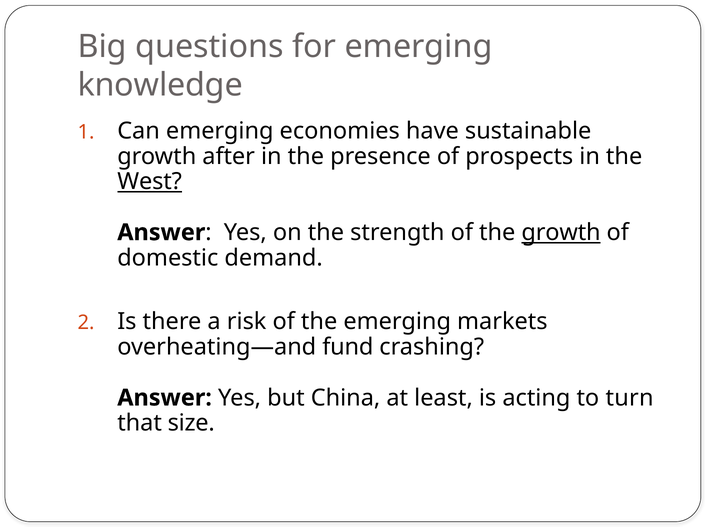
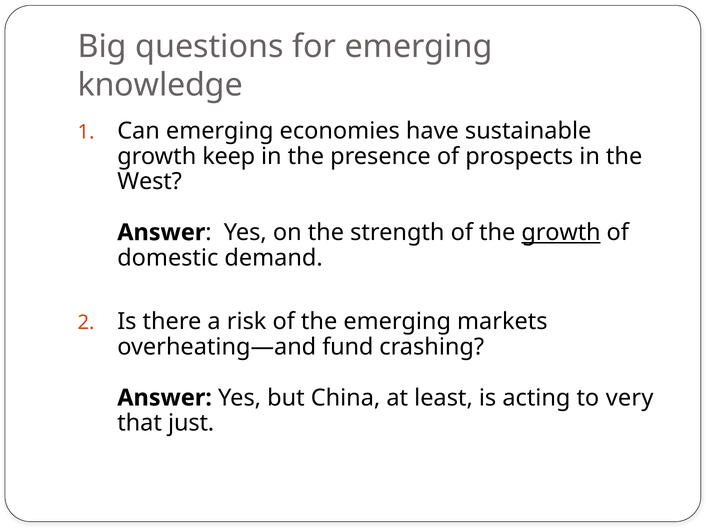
after: after -> keep
West underline: present -> none
turn: turn -> very
size: size -> just
